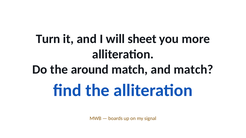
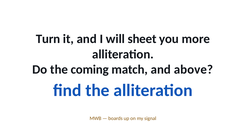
around: around -> coming
and match: match -> above
